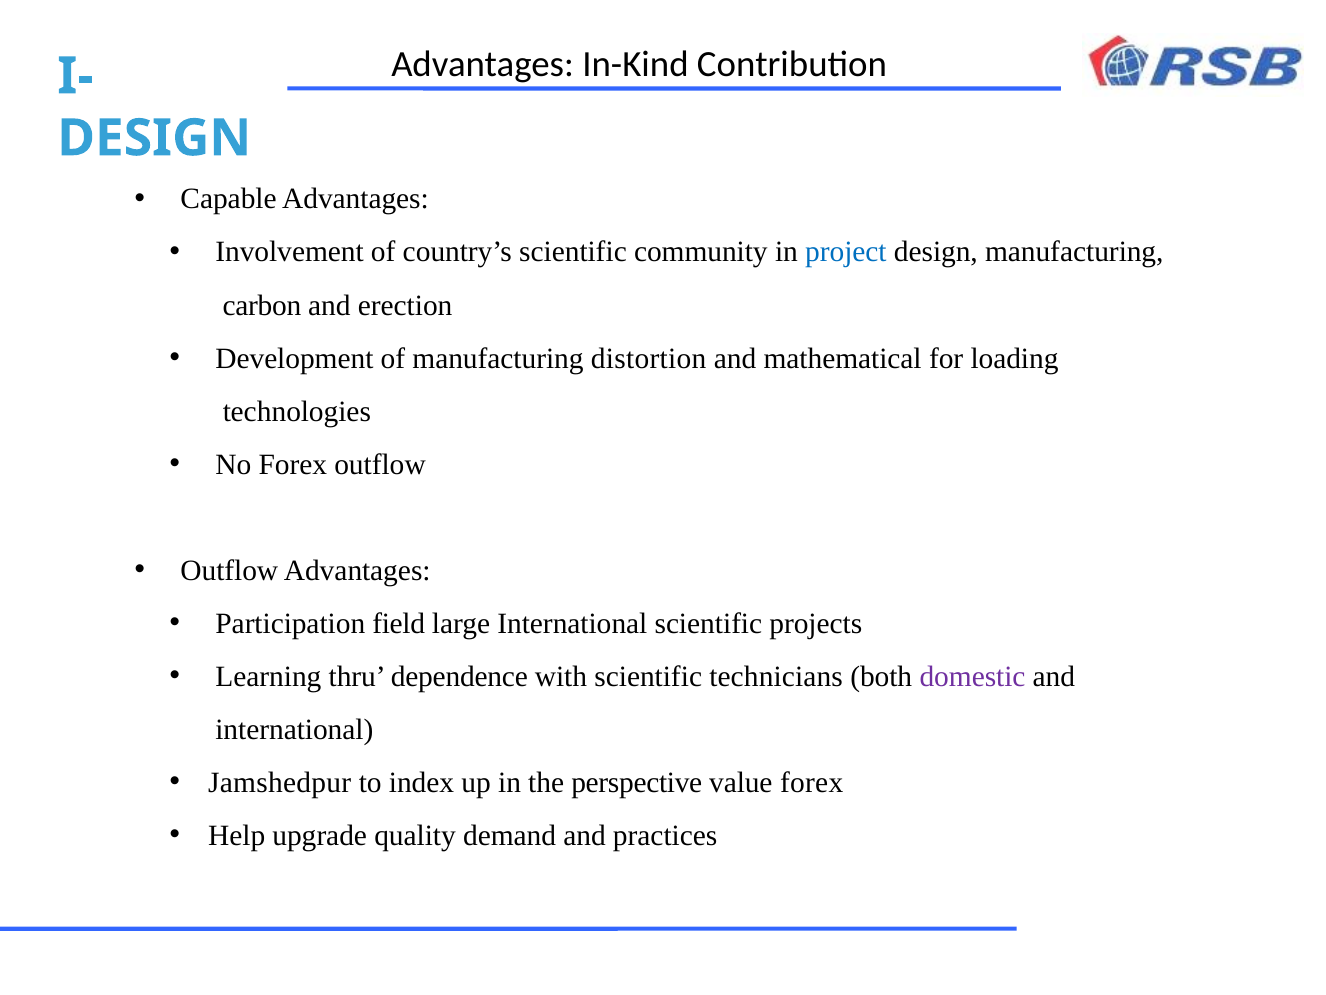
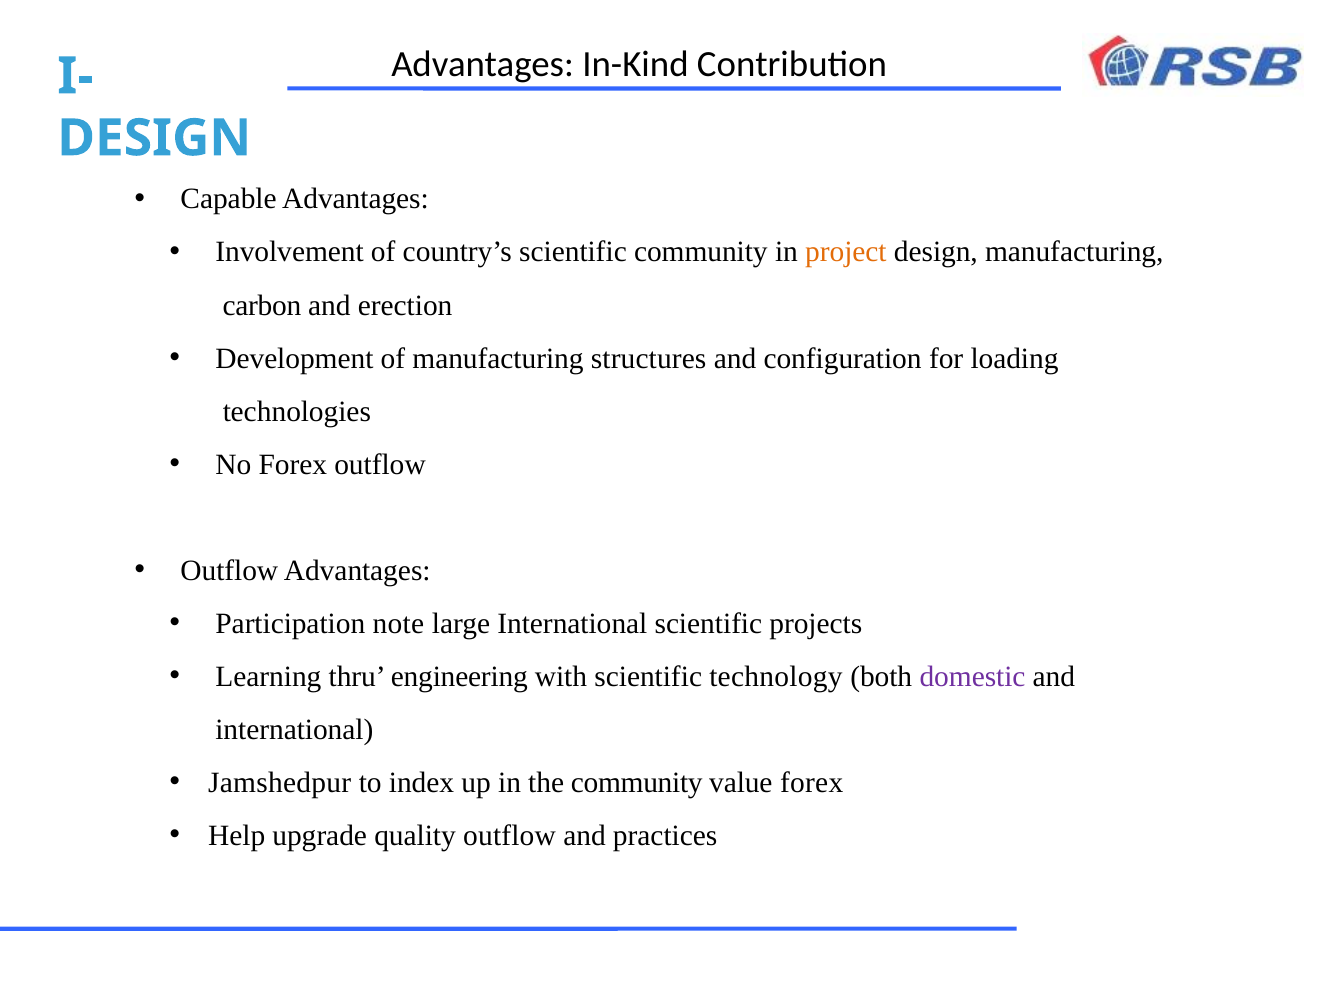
project colour: blue -> orange
distortion: distortion -> structures
mathematical: mathematical -> configuration
field: field -> note
dependence: dependence -> engineering
technicians: technicians -> technology
the perspective: perspective -> community
quality demand: demand -> outflow
